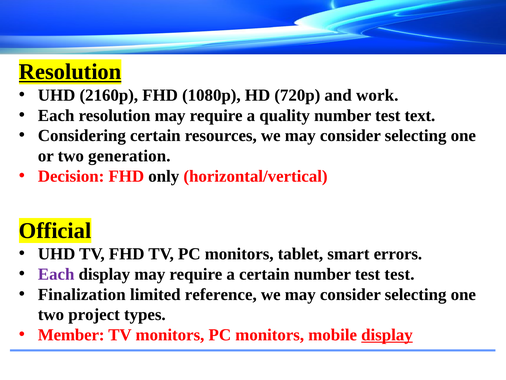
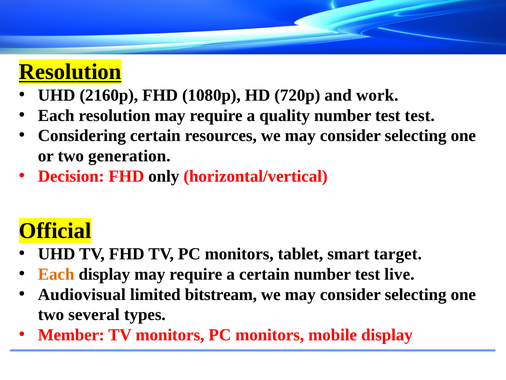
test text: text -> test
errors: errors -> target
Each at (56, 274) colour: purple -> orange
test test: test -> live
Finalization: Finalization -> Audiovisual
reference: reference -> bitstream
project: project -> several
display at (387, 335) underline: present -> none
